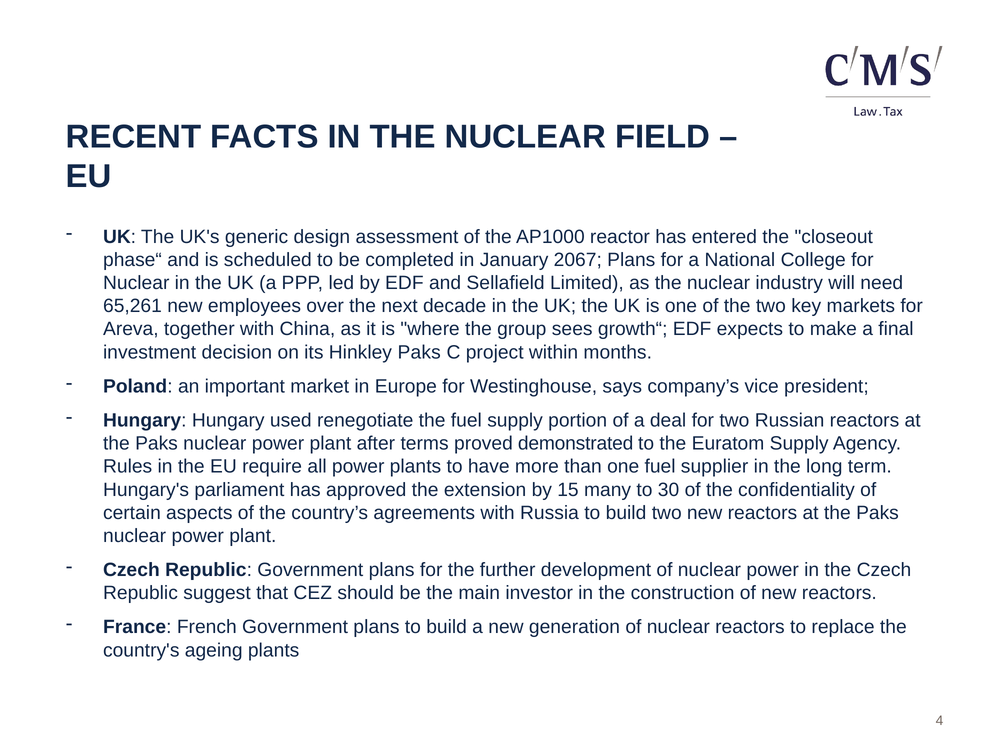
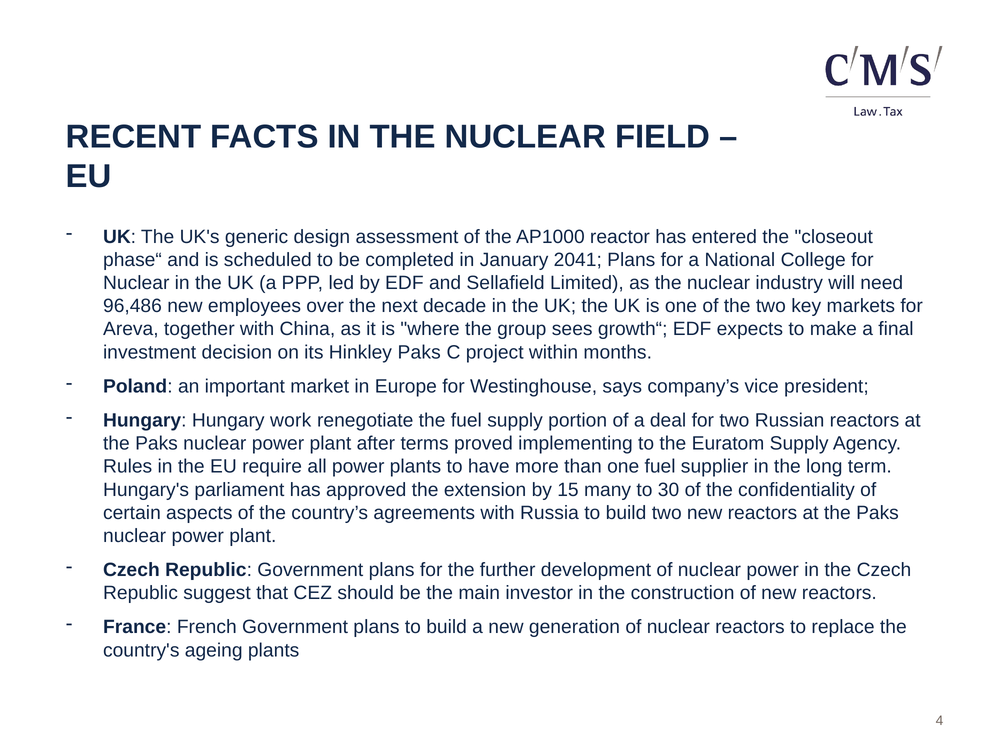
2067: 2067 -> 2041
65,261: 65,261 -> 96,486
used: used -> work
demonstrated: demonstrated -> implementing
